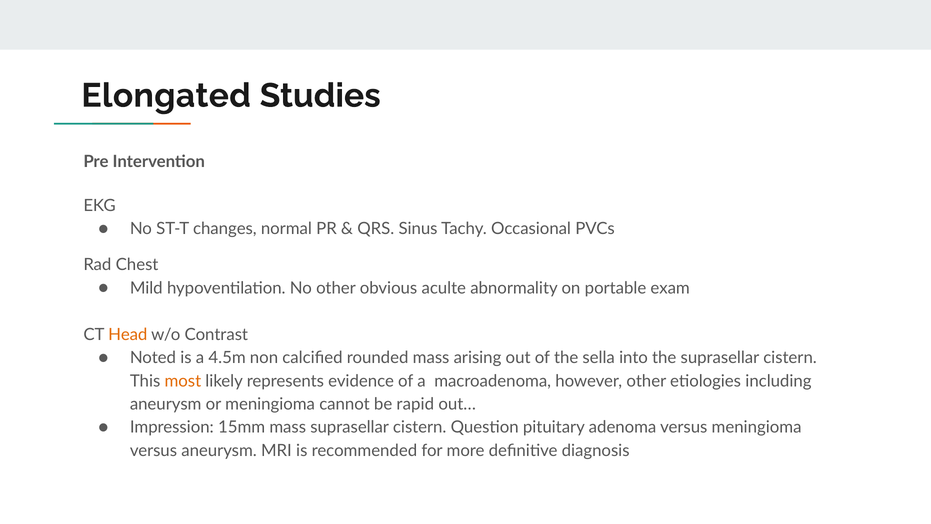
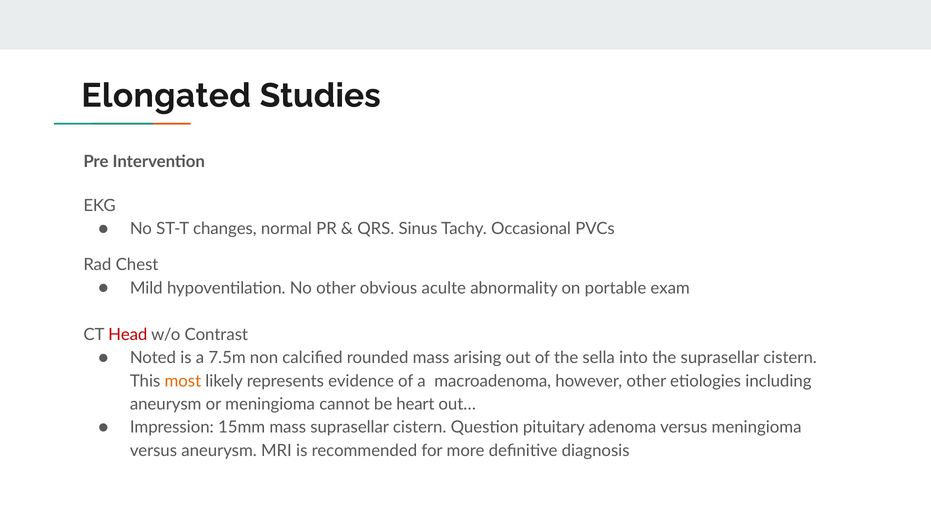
Head colour: orange -> red
4.5m: 4.5m -> 7.5m
rapid: rapid -> heart
